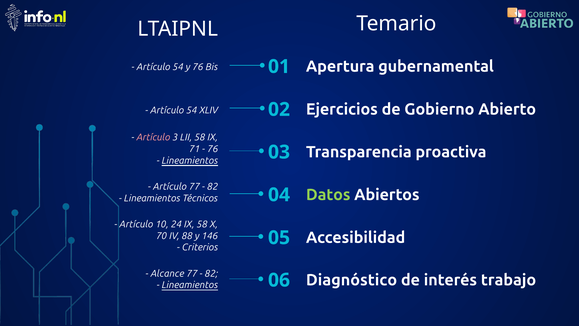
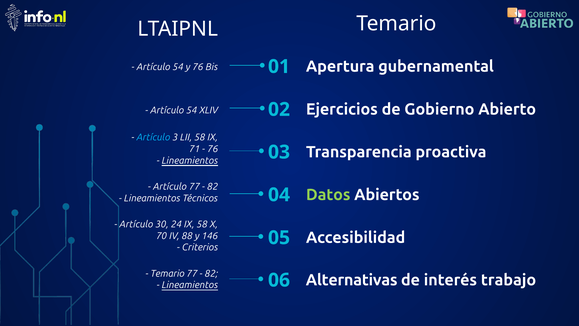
Artículo at (153, 137) colour: pink -> light blue
10: 10 -> 30
Alcance at (167, 273): Alcance -> Temario
Diagnóstico: Diagnóstico -> Alternativas
